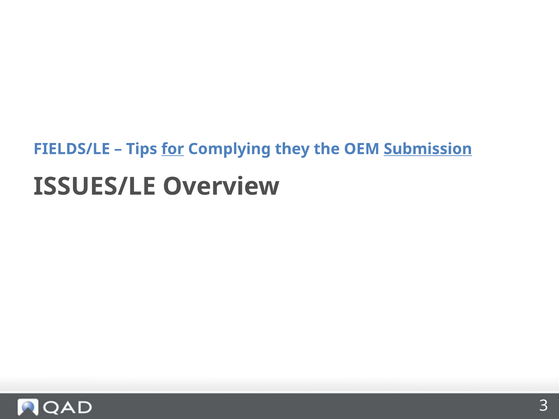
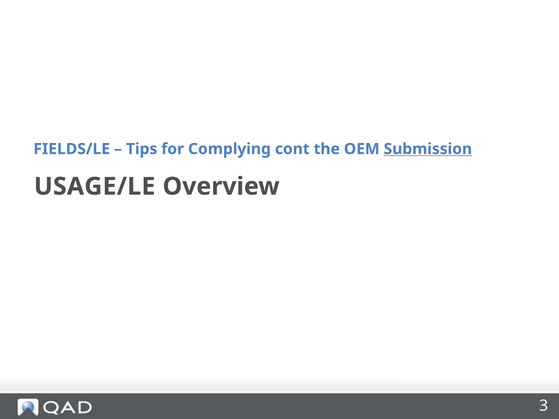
for underline: present -> none
they: they -> cont
ISSUES/LE: ISSUES/LE -> USAGE/LE
